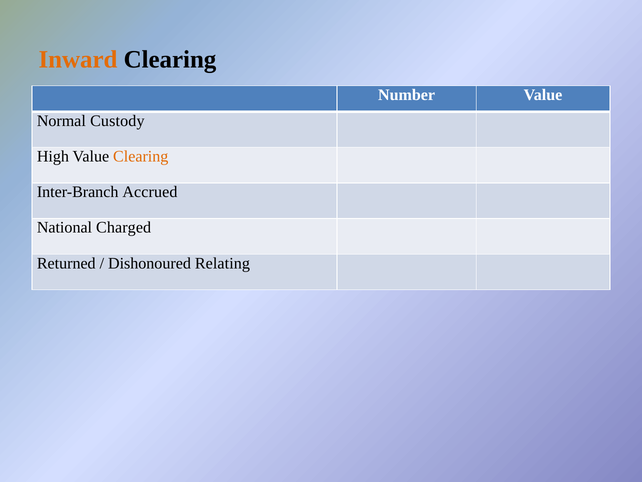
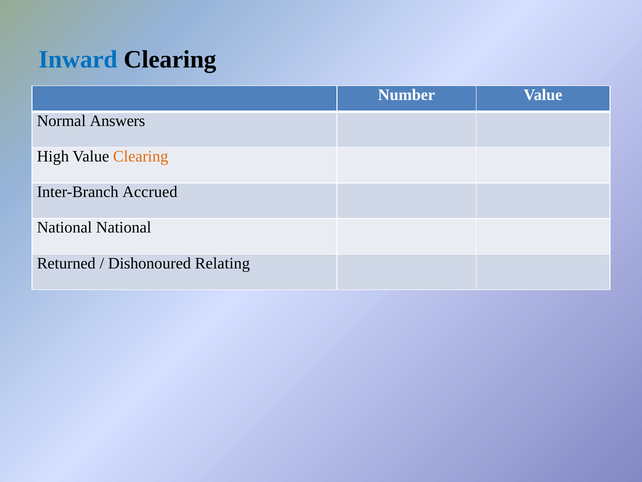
Inward colour: orange -> blue
Custody: Custody -> Answers
National Charged: Charged -> National
